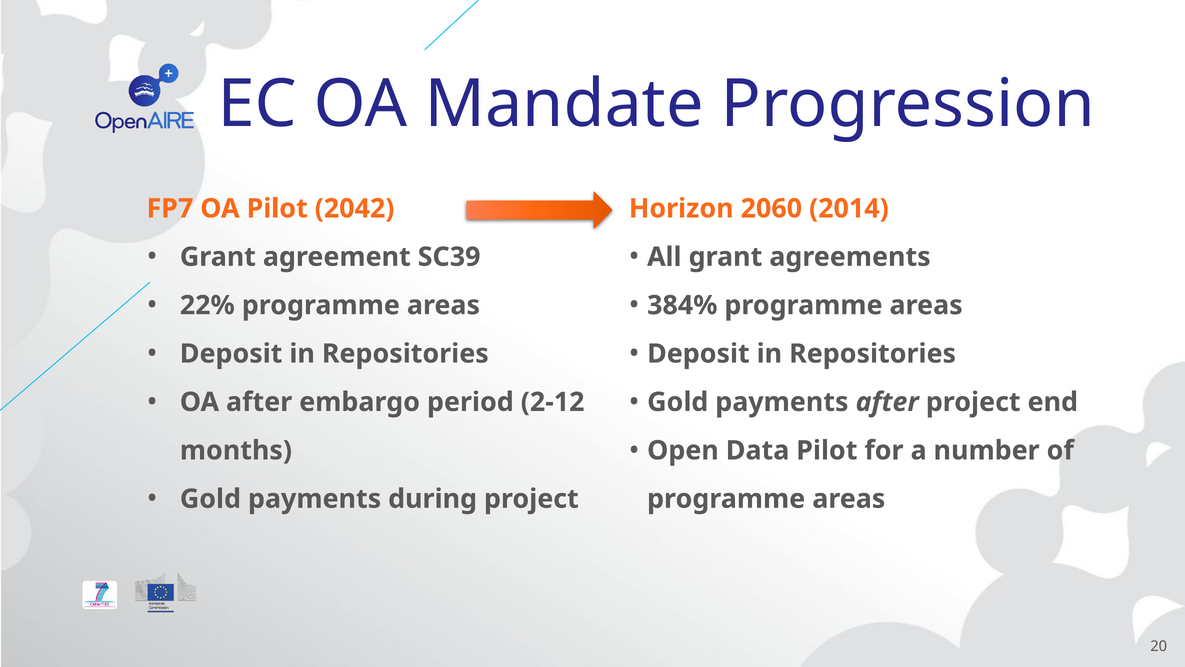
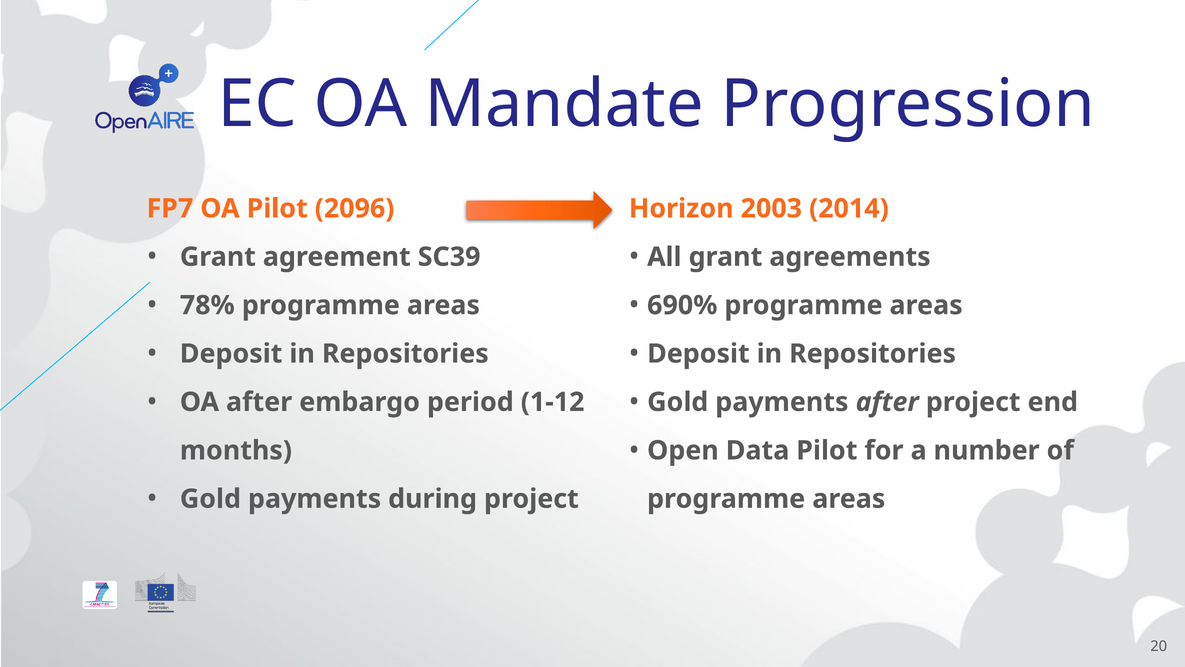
2042: 2042 -> 2096
2060: 2060 -> 2003
22%: 22% -> 78%
384%: 384% -> 690%
2-12: 2-12 -> 1-12
